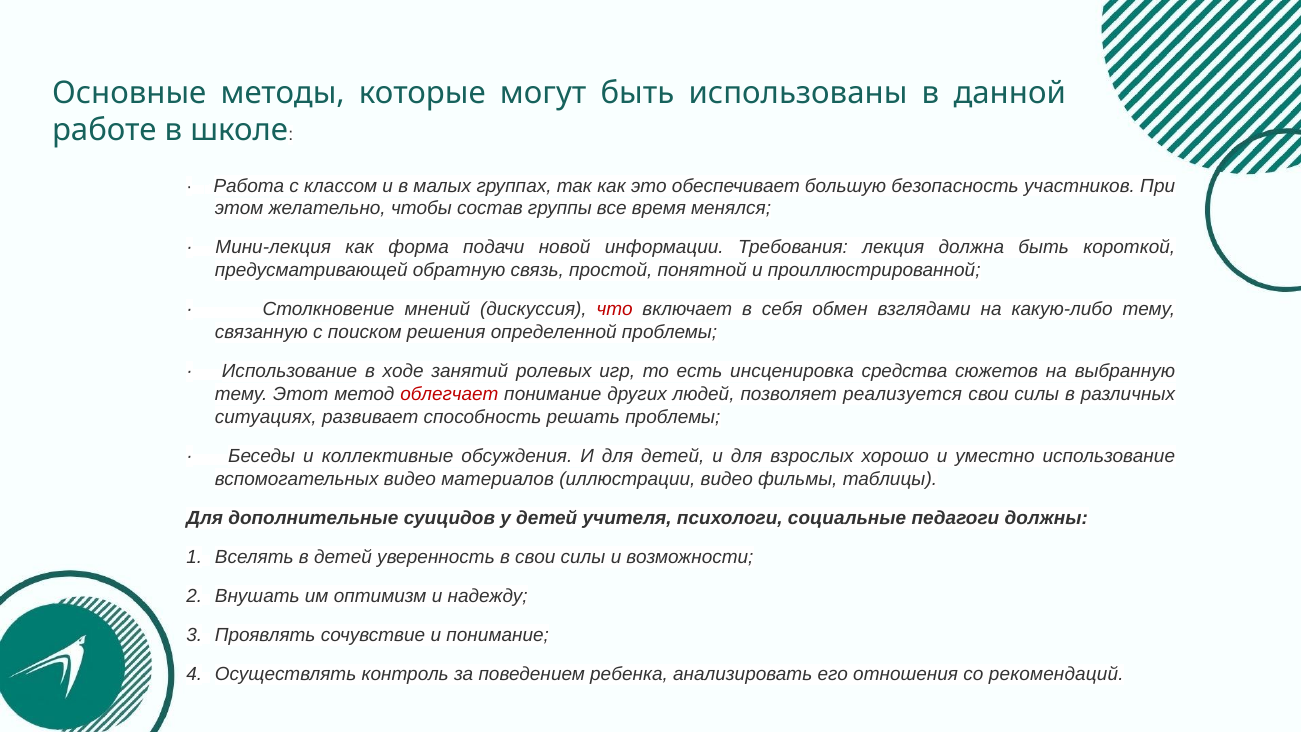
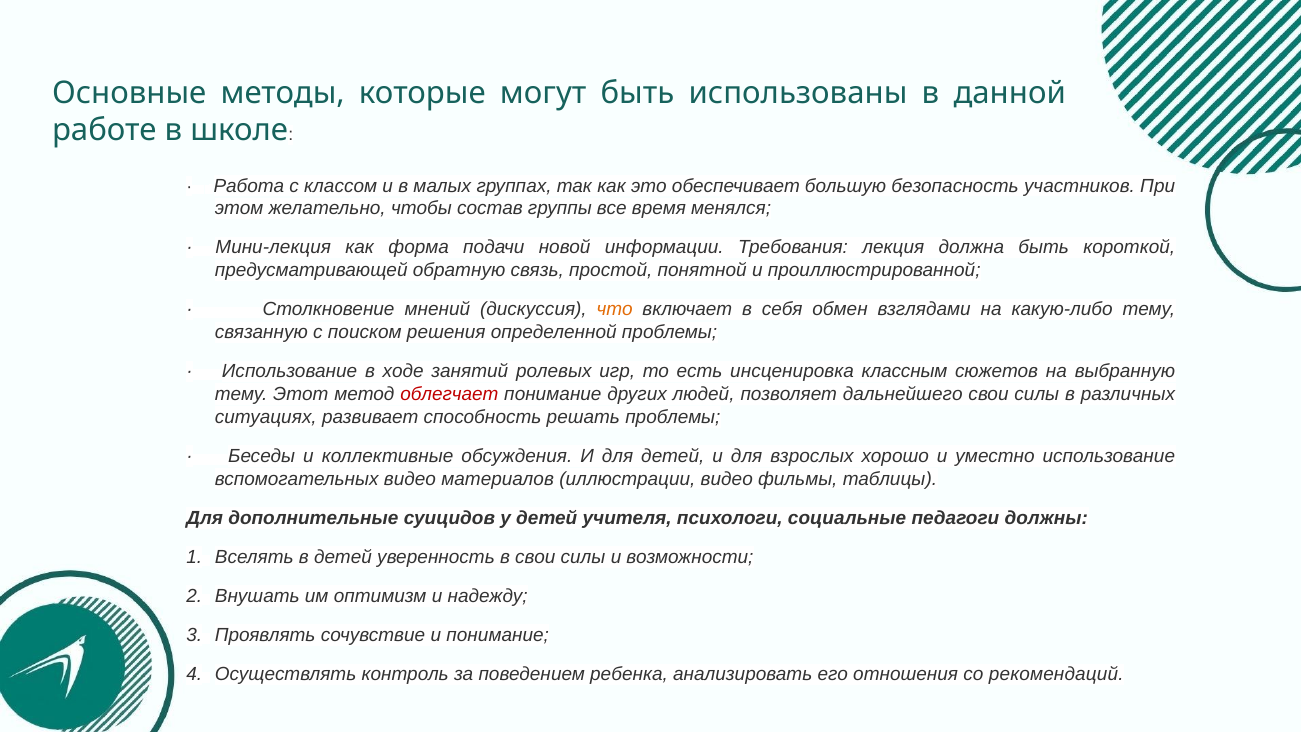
что colour: red -> orange
средства: средства -> классным
реализуется: реализуется -> дальнейшего
